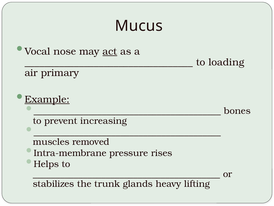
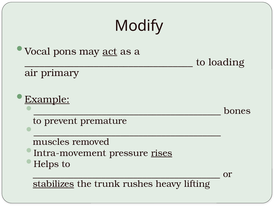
Mucus: Mucus -> Modify
nose: nose -> pons
increasing: increasing -> premature
Intra-membrane: Intra-membrane -> Intra-movement
rises underline: none -> present
stabilizes underline: none -> present
glands: glands -> rushes
